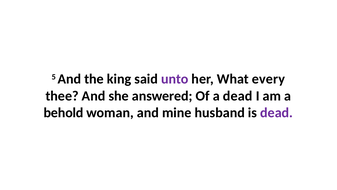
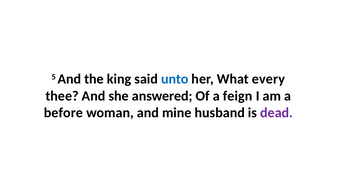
unto colour: purple -> blue
a dead: dead -> feign
behold: behold -> before
